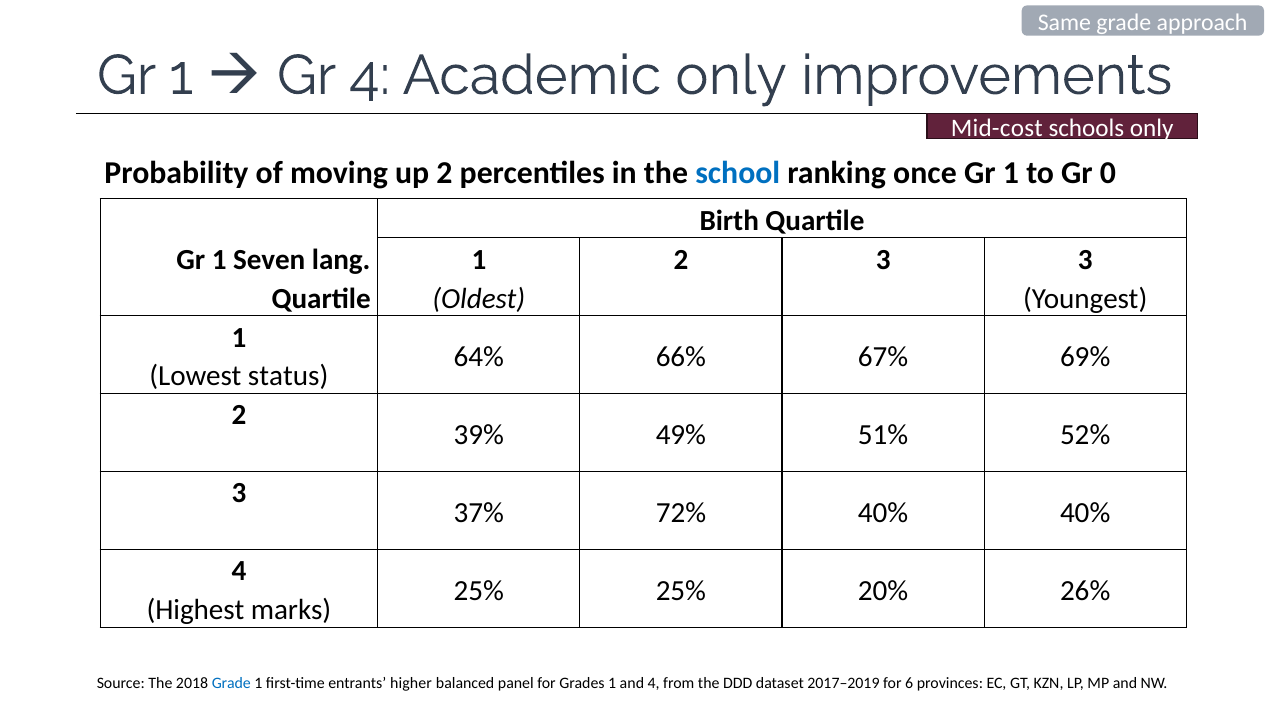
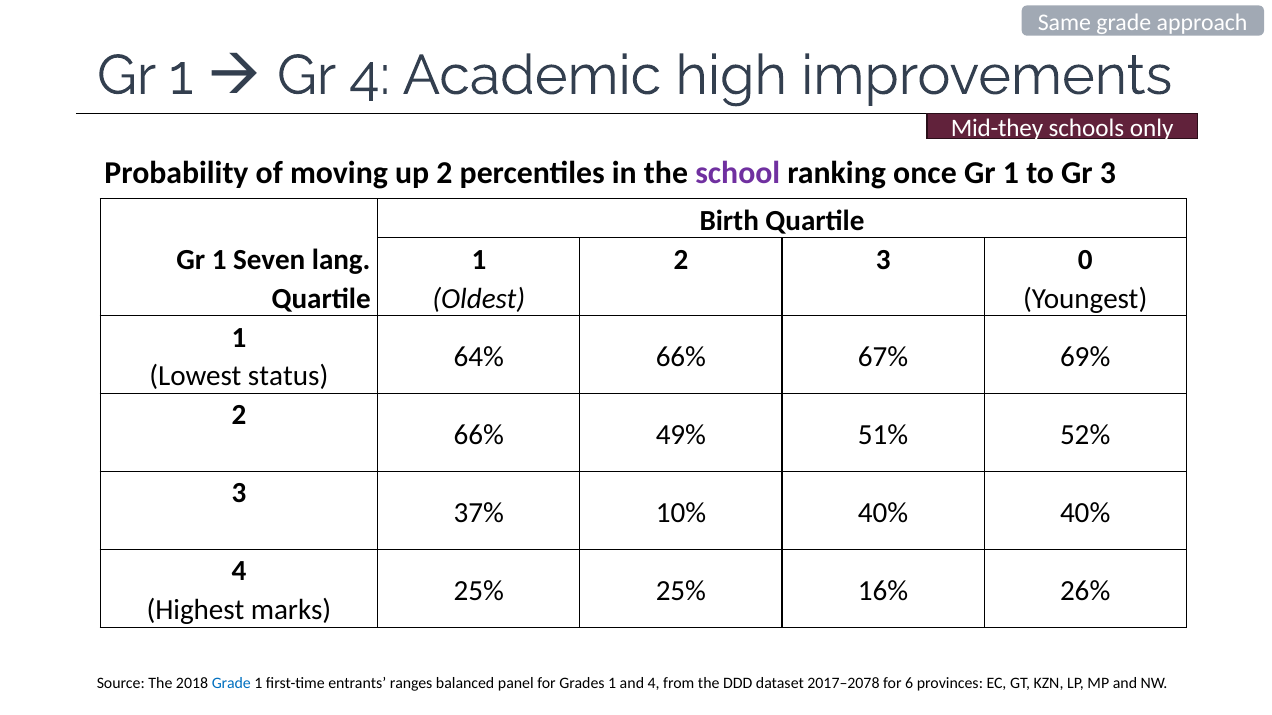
Academic only: only -> high
Mid-cost: Mid-cost -> Mid-they
school colour: blue -> purple
Gr 0: 0 -> 3
3 3: 3 -> 0
39% at (479, 435): 39% -> 66%
72%: 72% -> 10%
20%: 20% -> 16%
higher: higher -> ranges
2017–2019: 2017–2019 -> 2017–2078
